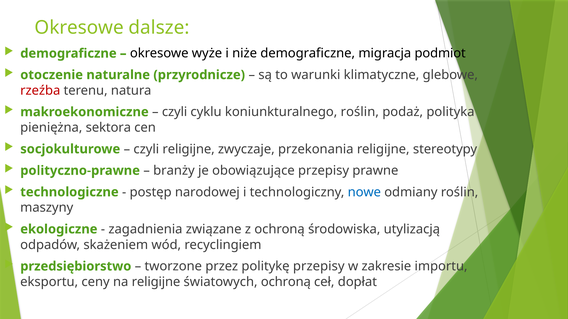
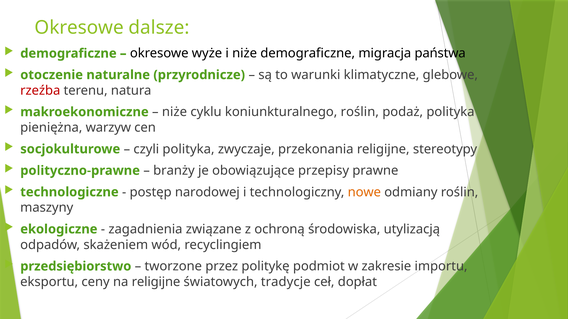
podmiot: podmiot -> państwa
czyli at (175, 112): czyli -> niże
sektora: sektora -> warzyw
czyli religijne: religijne -> polityka
nowe colour: blue -> orange
politykę przepisy: przepisy -> podmiot
światowych ochroną: ochroną -> tradycje
